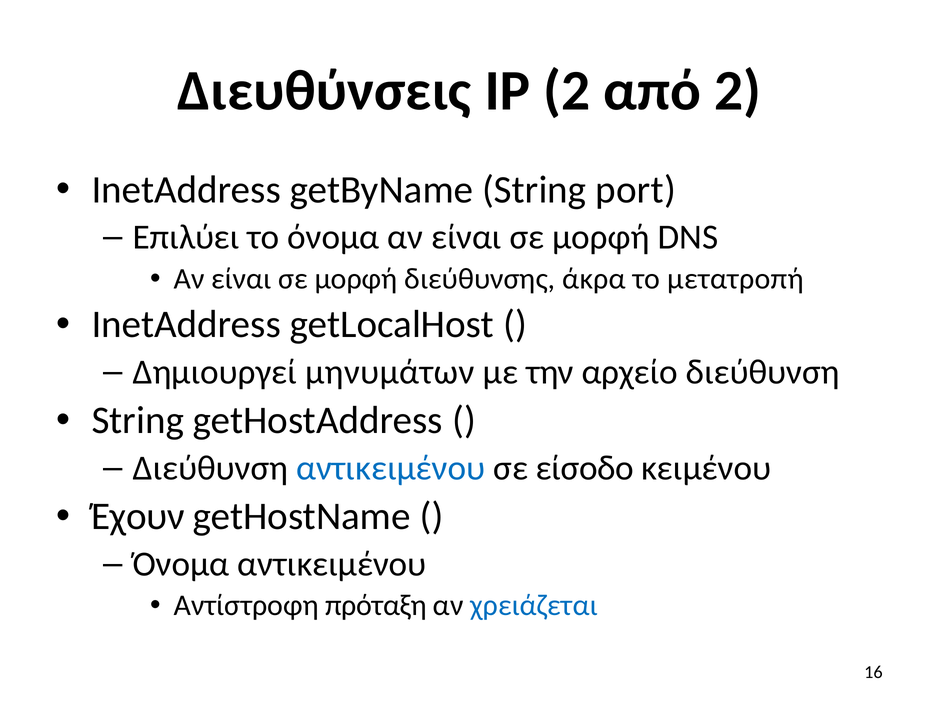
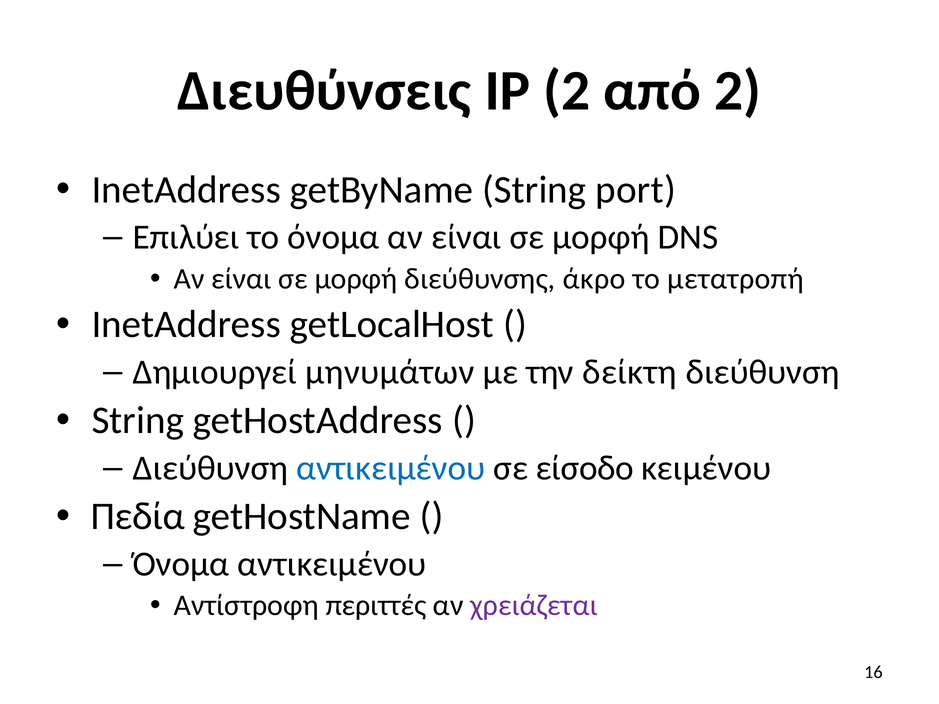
άκρα: άκρα -> άκρο
αρχείο: αρχείο -> δείκτη
Έχουν: Έχουν -> Πεδία
πρόταξη: πρόταξη -> περιττές
χρειάζεται colour: blue -> purple
